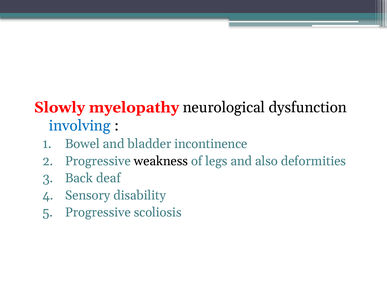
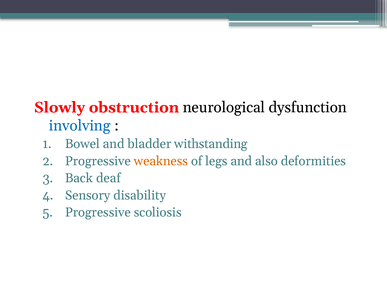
myelopathy: myelopathy -> obstruction
incontinence: incontinence -> withstanding
weakness colour: black -> orange
